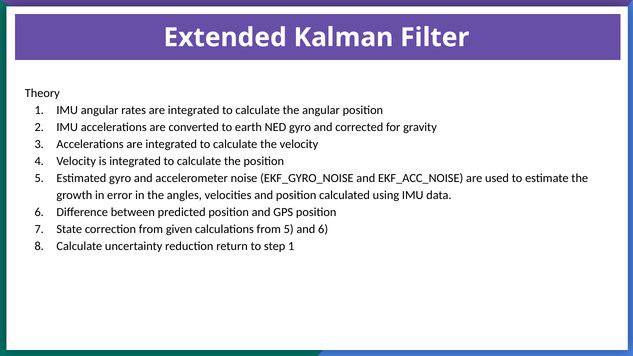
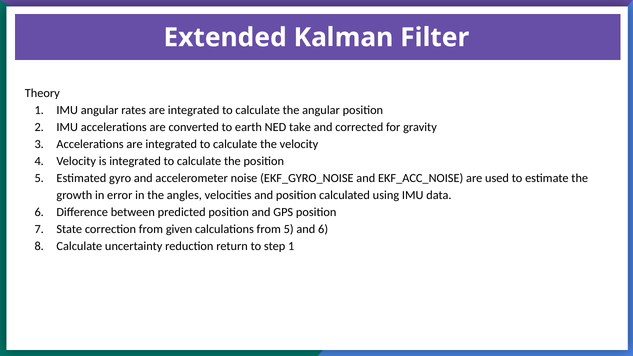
NED gyro: gyro -> take
